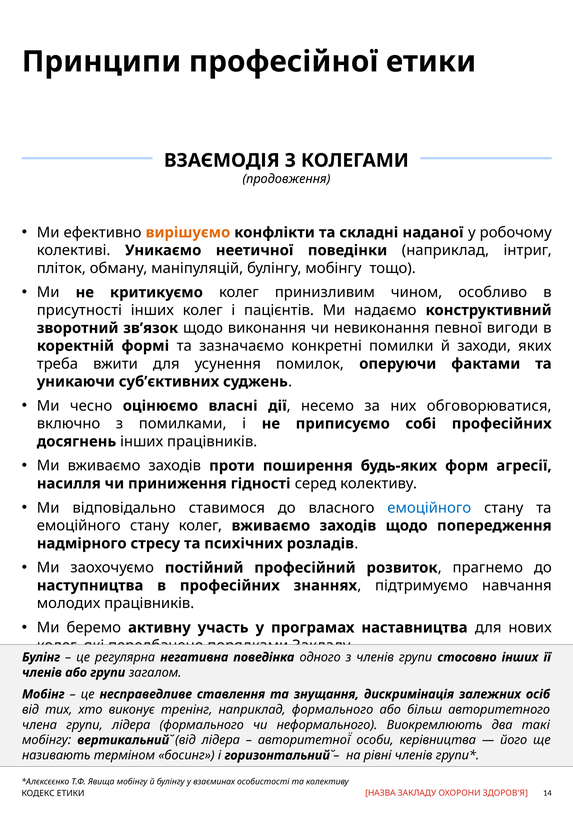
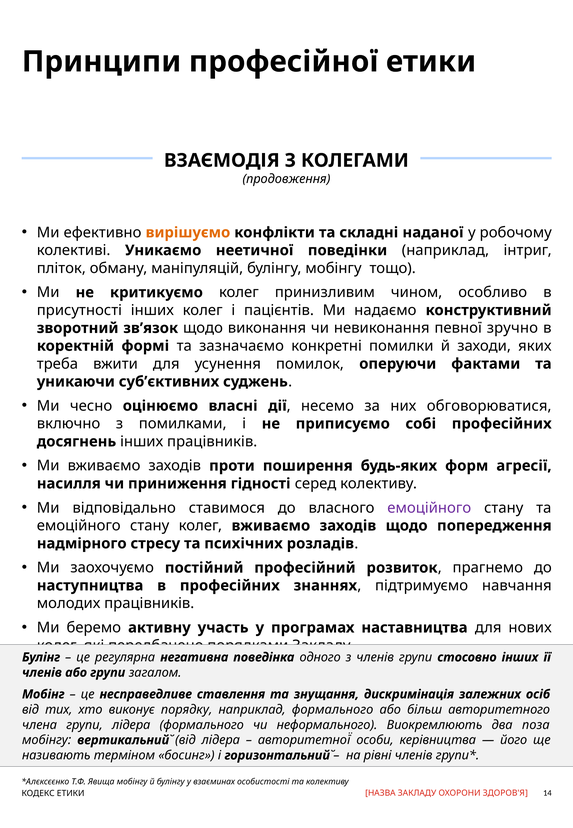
вигоди: вигоди -> зручно
емоційного at (429, 508) colour: blue -> purple
виконує тренінг: тренінг -> порядку
такі: такі -> поза
